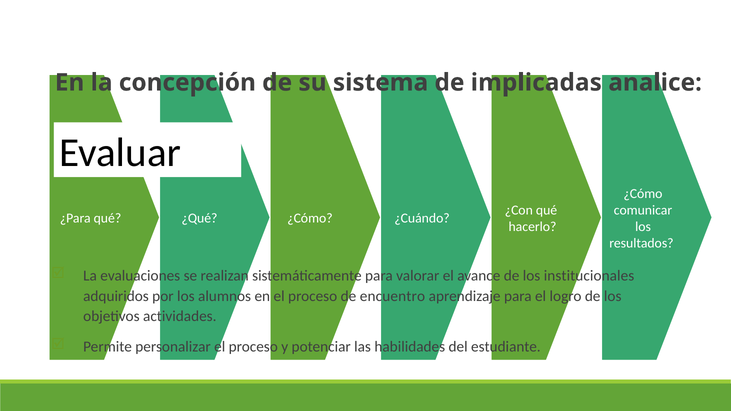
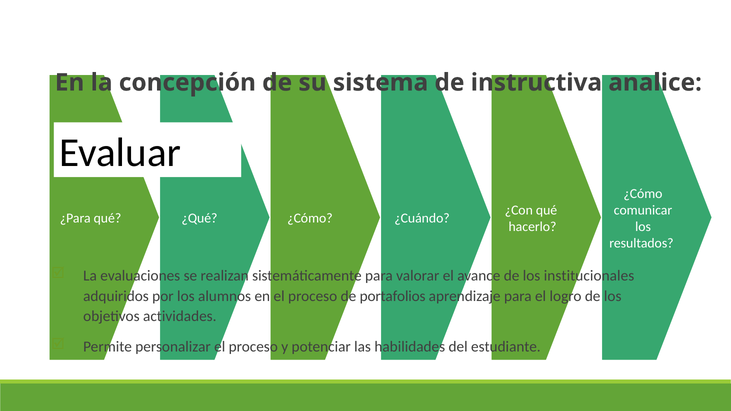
implicadas: implicadas -> instructiva
encuentro: encuentro -> portafolios
